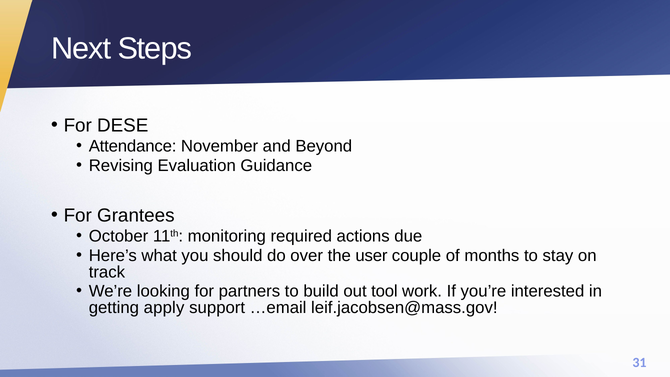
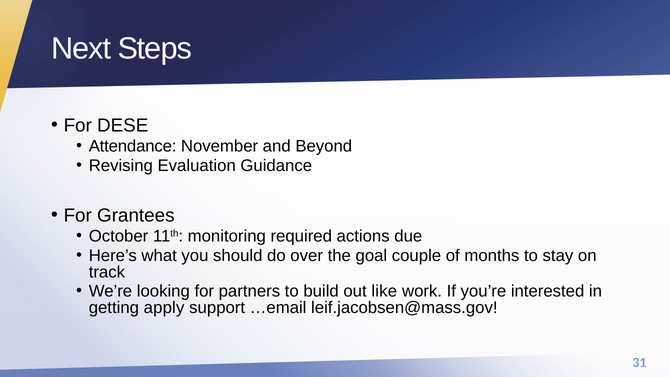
user: user -> goal
tool: tool -> like
